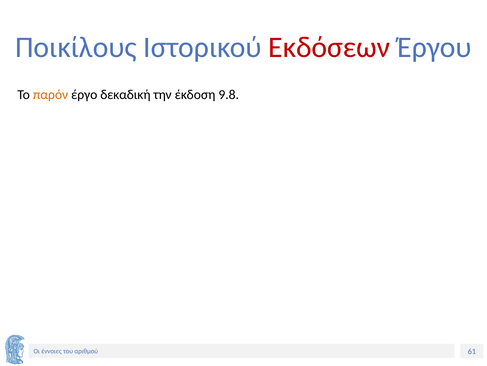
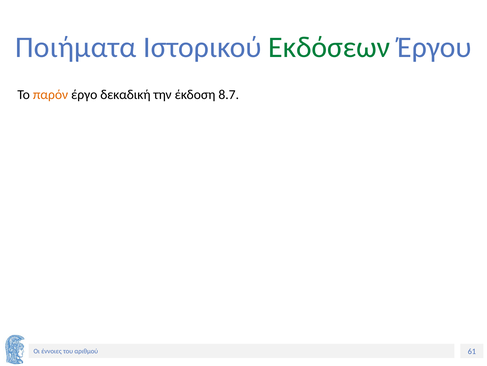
Ποικίλους: Ποικίλους -> Ποιήματα
Εκδόσεων colour: red -> green
9.8: 9.8 -> 8.7
